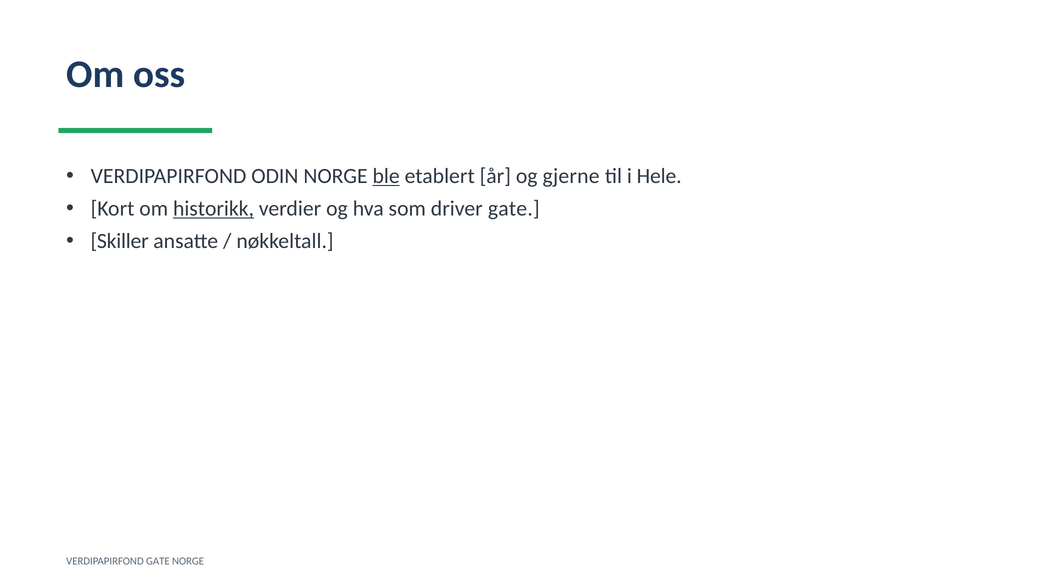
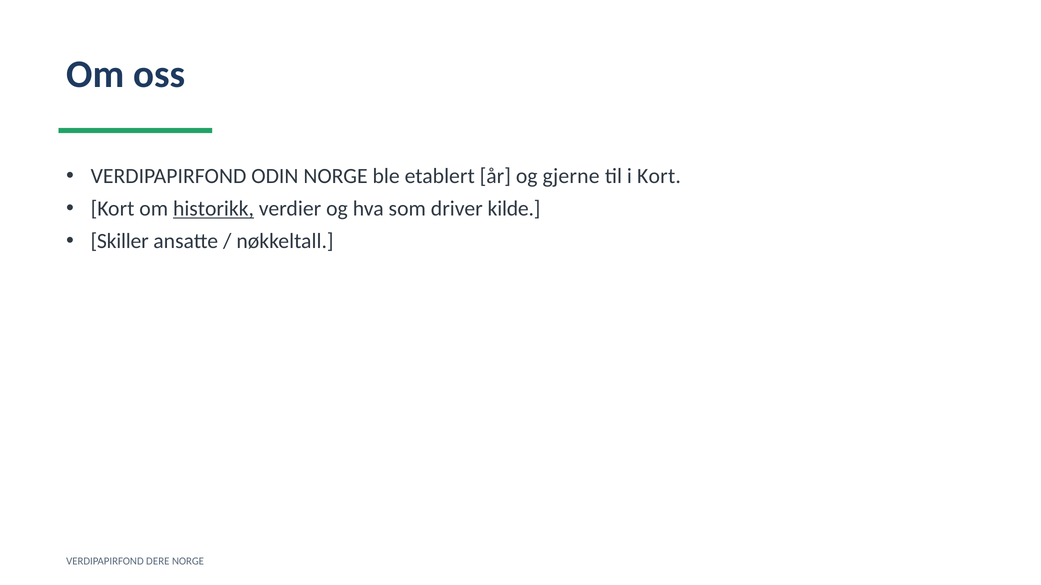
ble underline: present -> none
i Hele: Hele -> Kort
driver gate: gate -> kilde
VERDIPAPIRFOND GATE: GATE -> DERE
